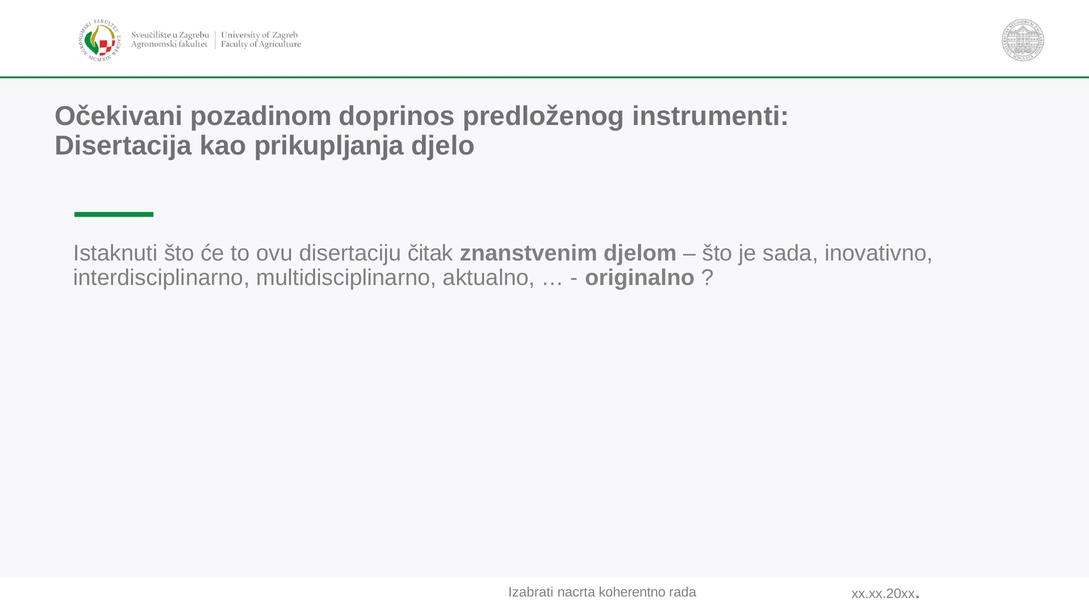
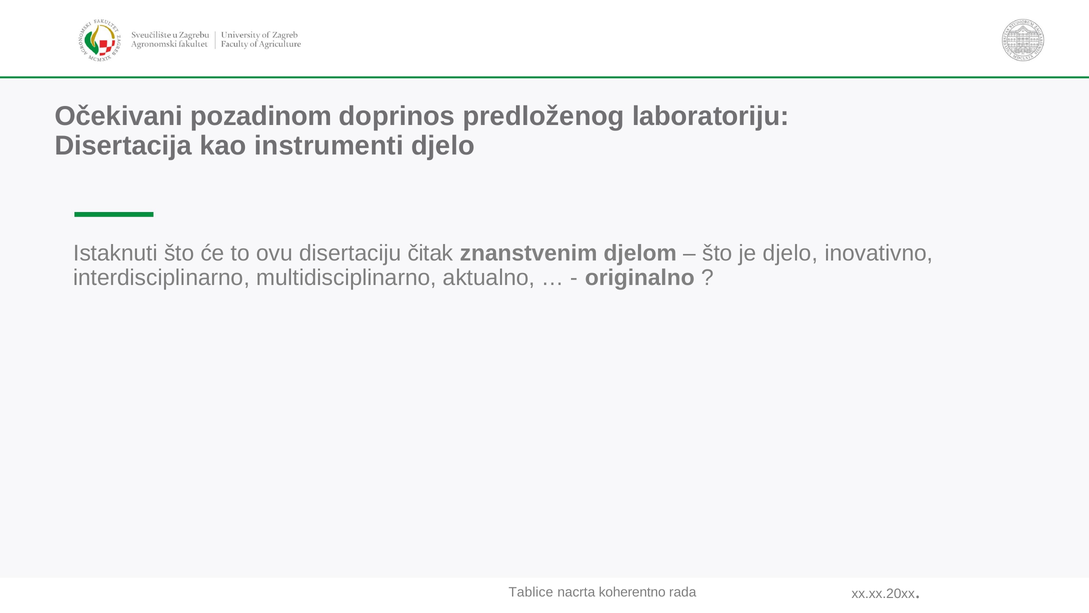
instrumenti: instrumenti -> laboratoriju
prikupljanja: prikupljanja -> instrumenti
je sada: sada -> djelo
Izabrati: Izabrati -> Tablice
